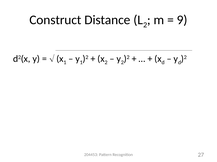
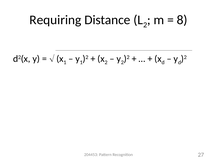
Construct: Construct -> Requiring
9: 9 -> 8
